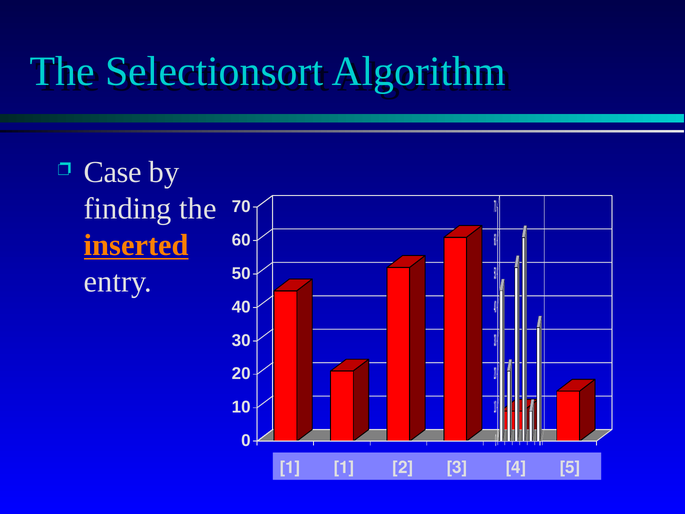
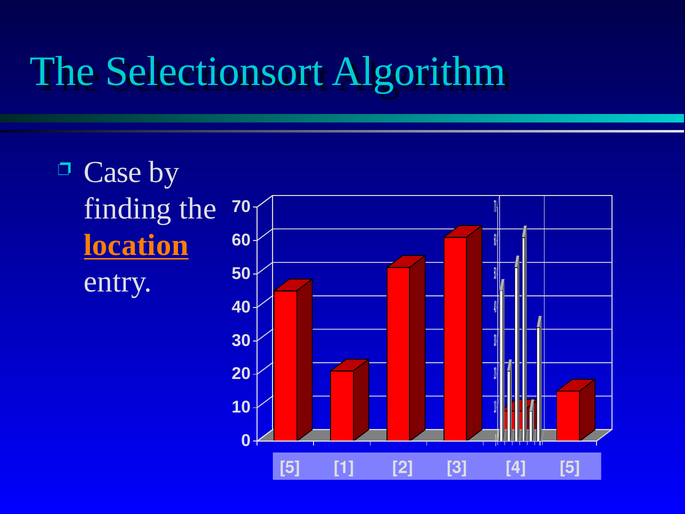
inserted: inserted -> location
1 at (290, 467): 1 -> 5
